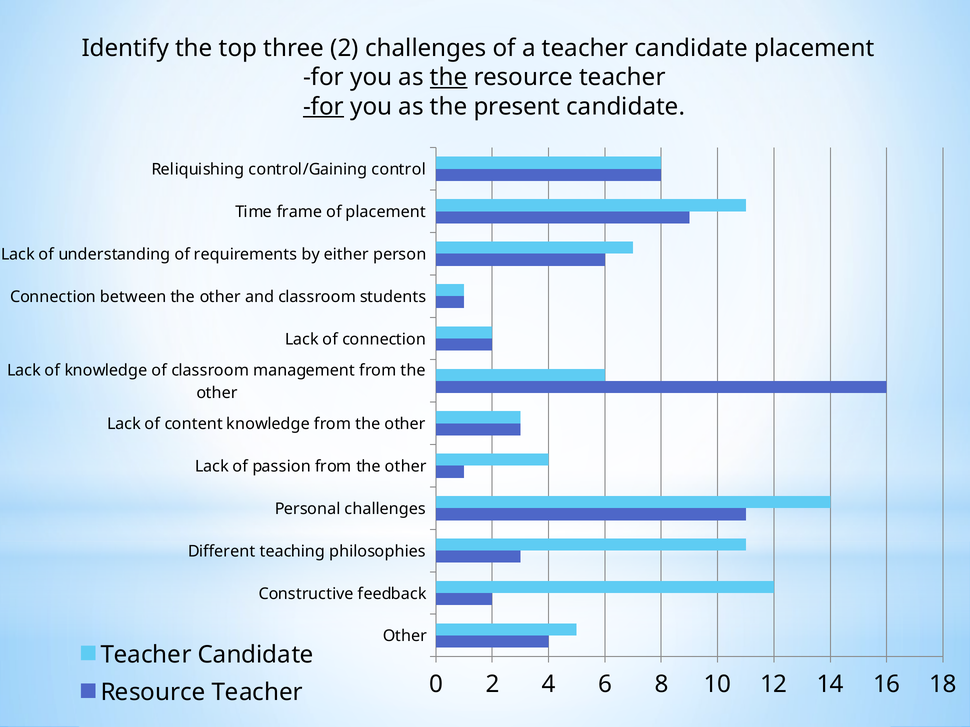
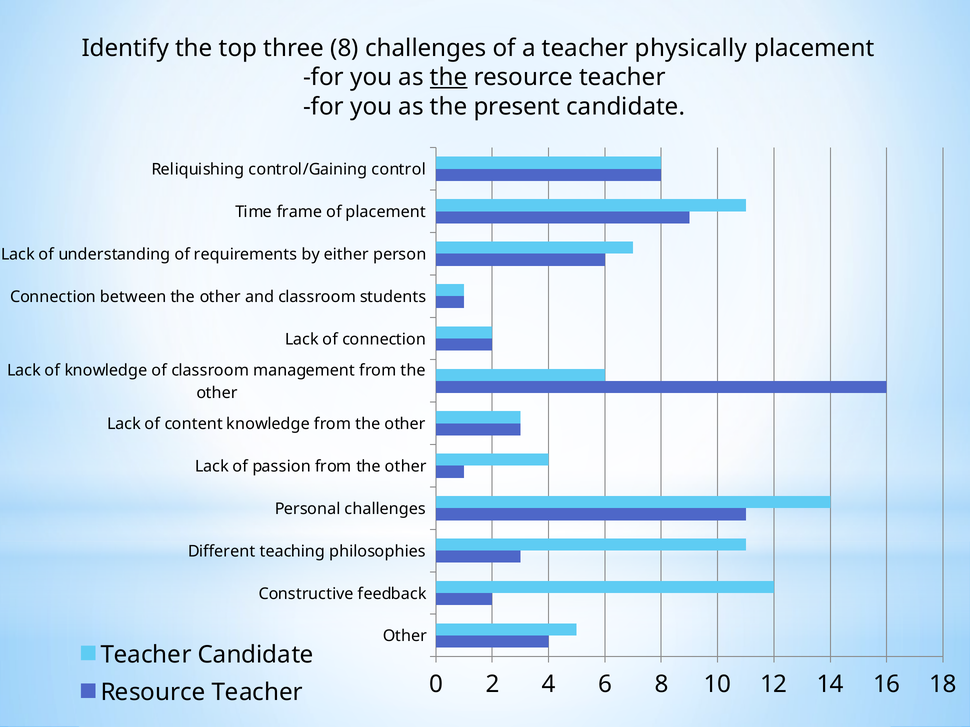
three 2: 2 -> 8
a teacher candidate: candidate -> physically
for at (324, 107) underline: present -> none
